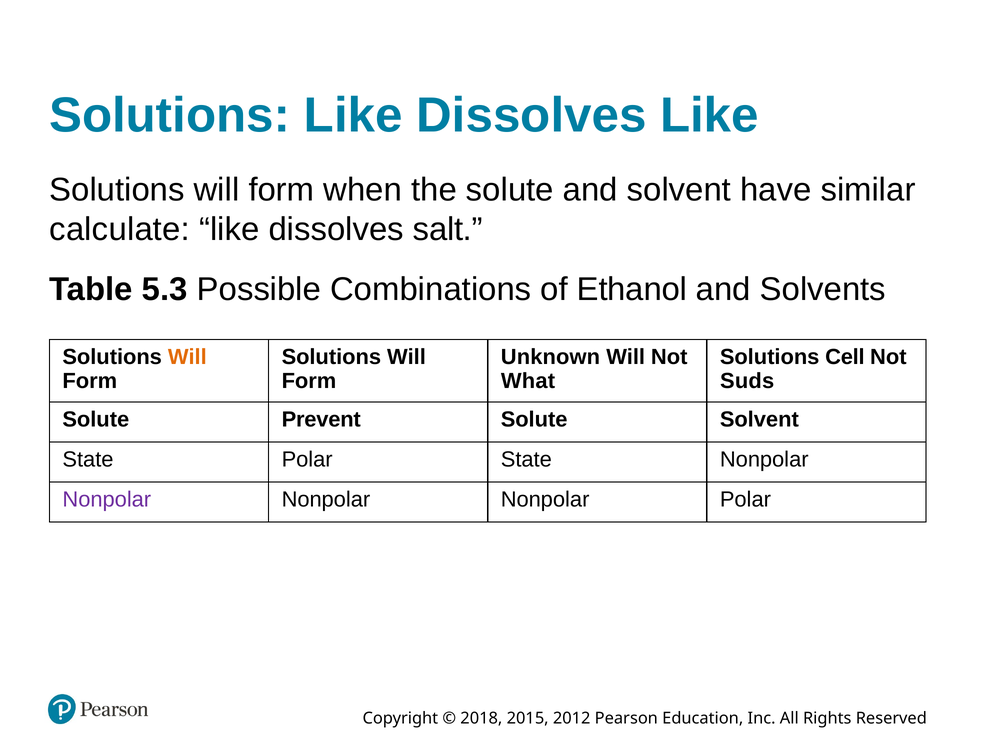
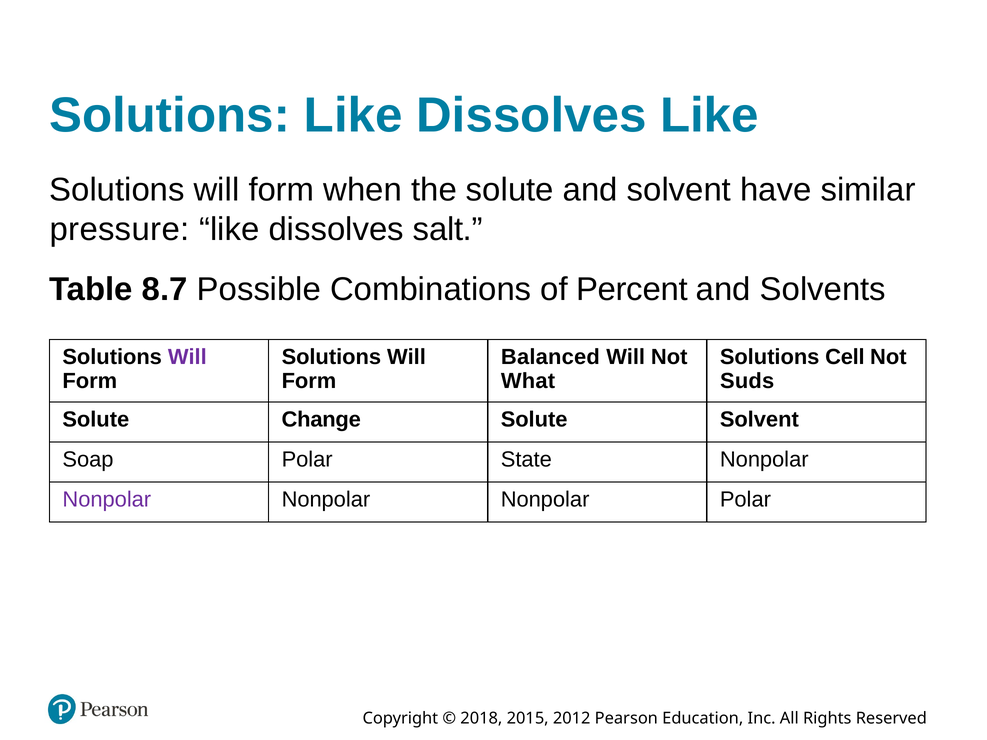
calculate: calculate -> pressure
5.3: 5.3 -> 8.7
Ethanol: Ethanol -> Percent
Will at (187, 357) colour: orange -> purple
Unknown: Unknown -> Balanced
Prevent: Prevent -> Change
State at (88, 460): State -> Soap
